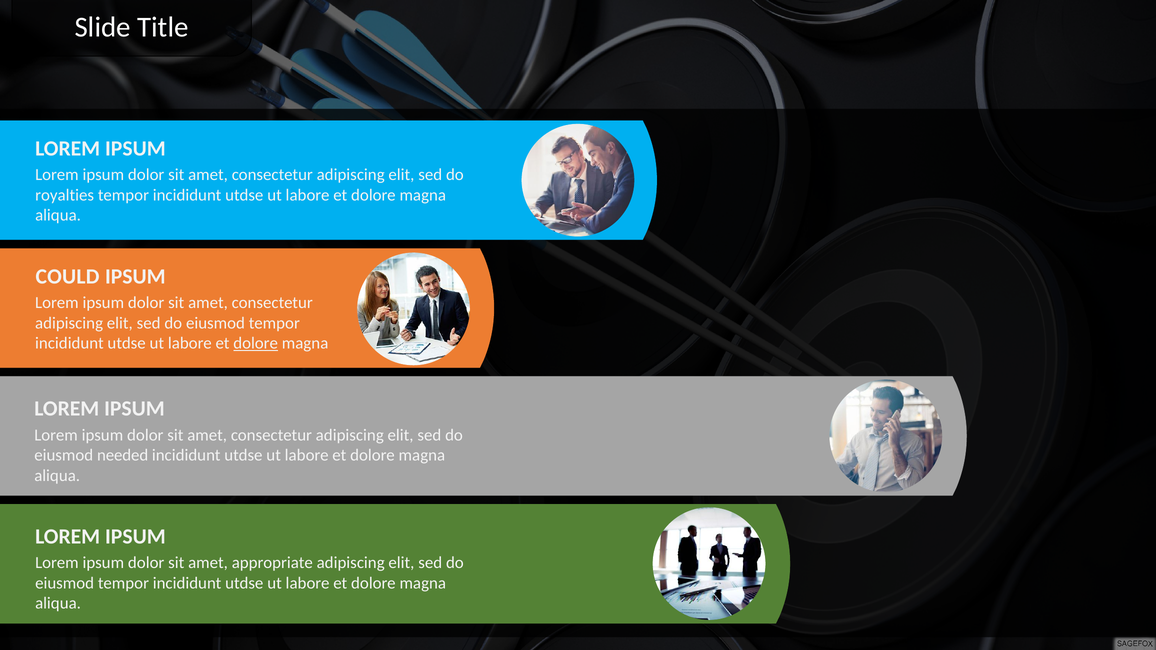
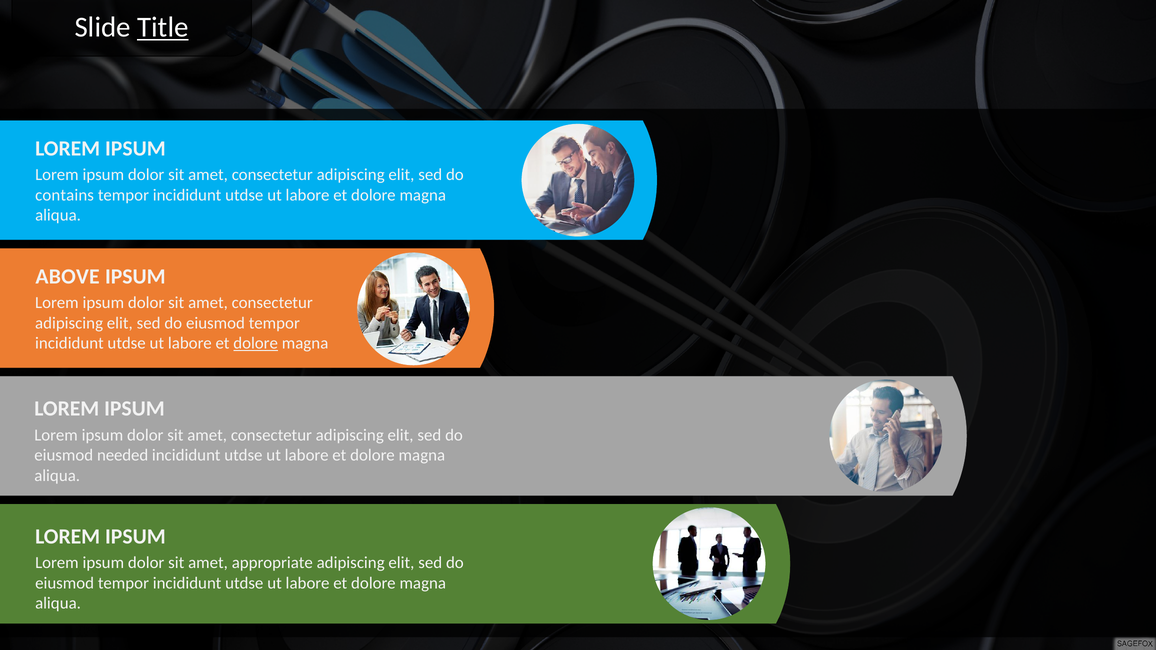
Title underline: none -> present
royalties: royalties -> contains
COULD: COULD -> ABOVE
